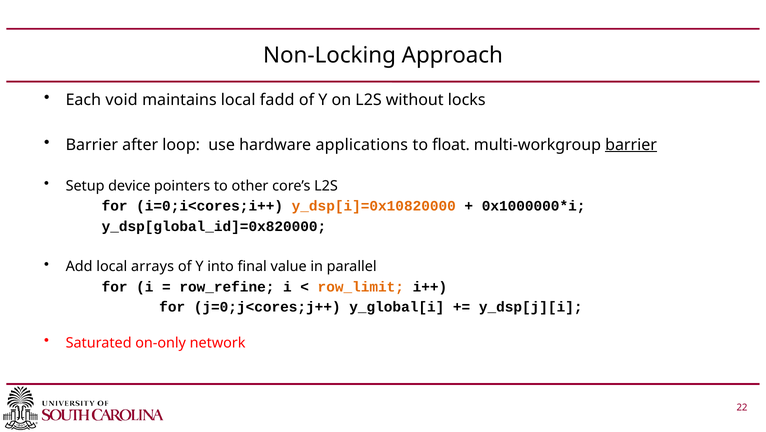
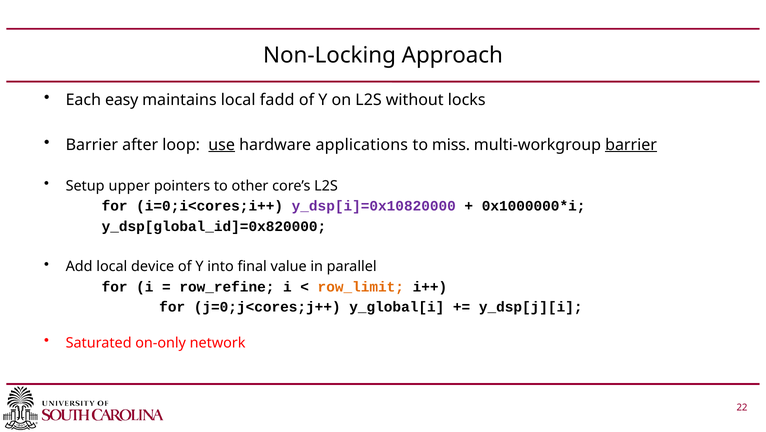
void: void -> easy
use underline: none -> present
float: float -> miss
device: device -> upper
y_dsp[i]=0x10820000 colour: orange -> purple
arrays: arrays -> device
